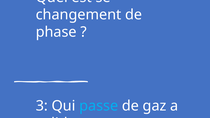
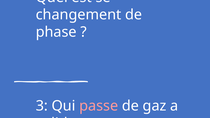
passe colour: light blue -> pink
